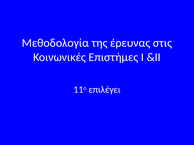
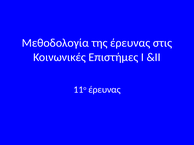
11ο επιλέγει: επιλέγει -> έρευνας
